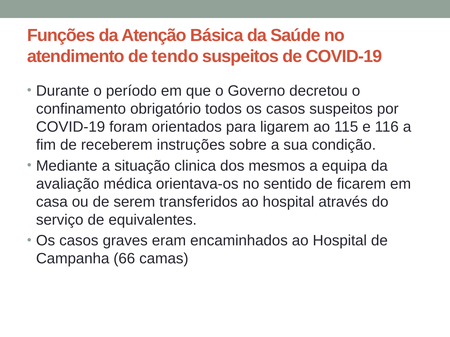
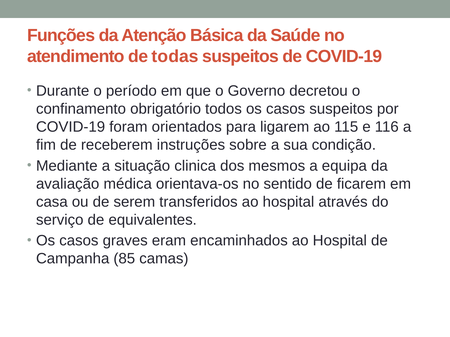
tendo: tendo -> todas
66: 66 -> 85
